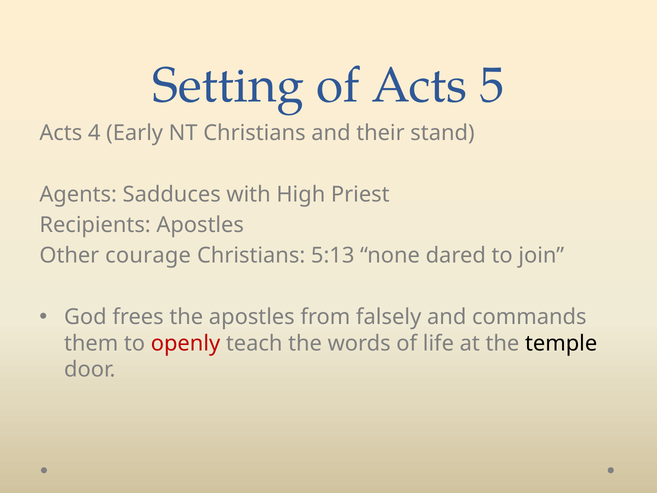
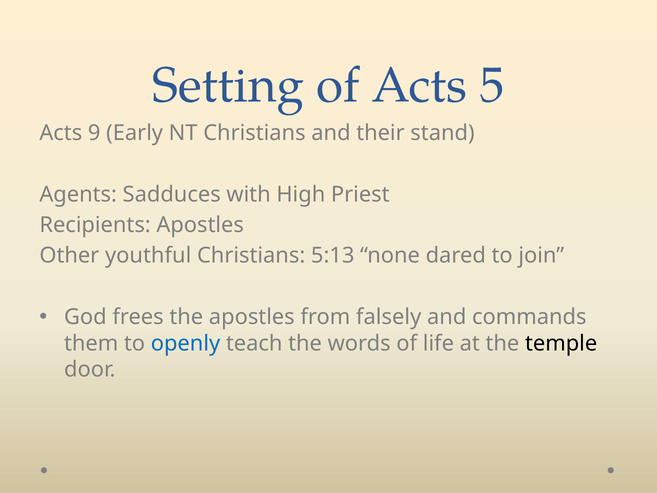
4: 4 -> 9
courage: courage -> youthful
openly colour: red -> blue
